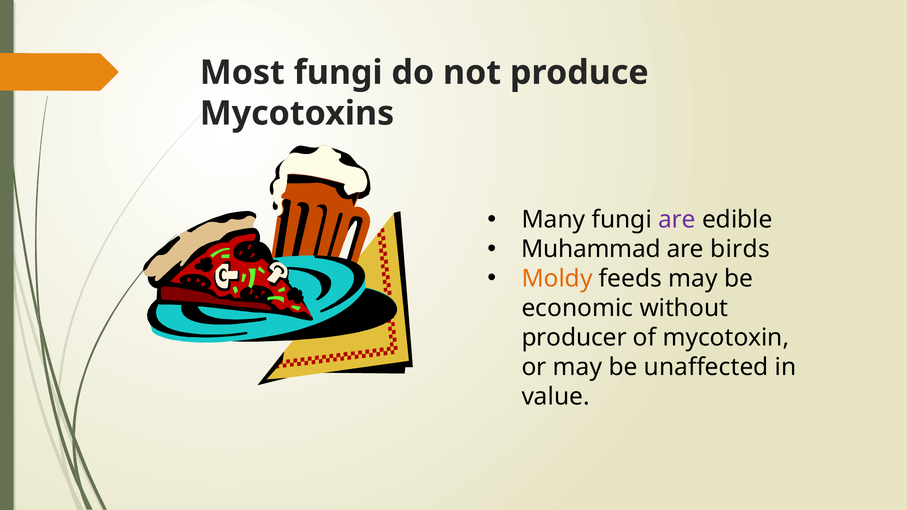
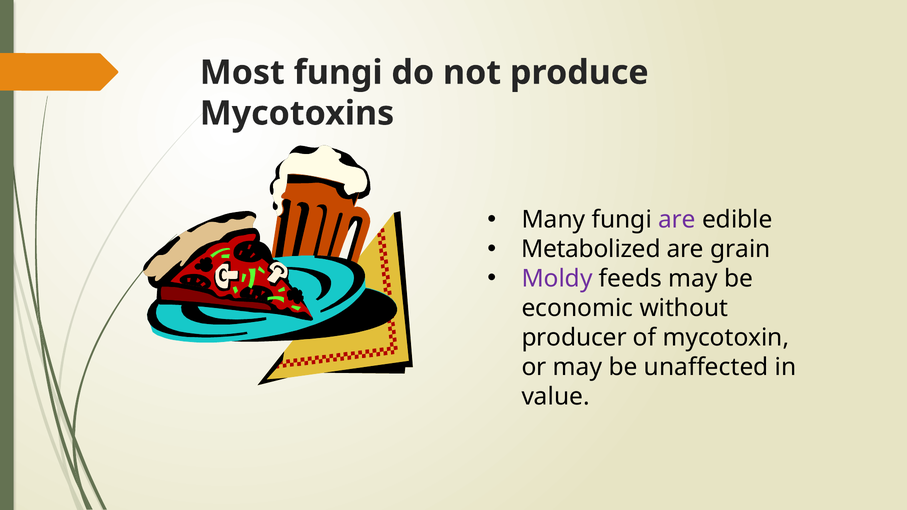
Muhammad: Muhammad -> Metabolized
birds: birds -> grain
Moldy colour: orange -> purple
